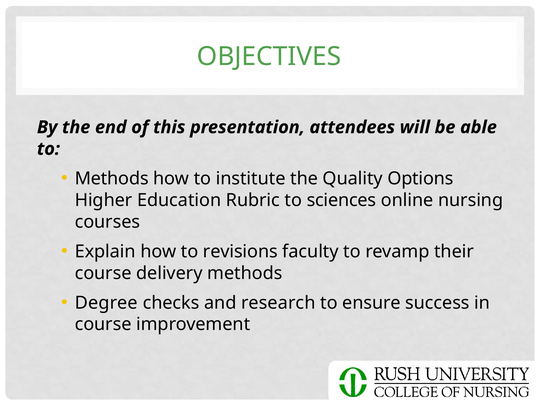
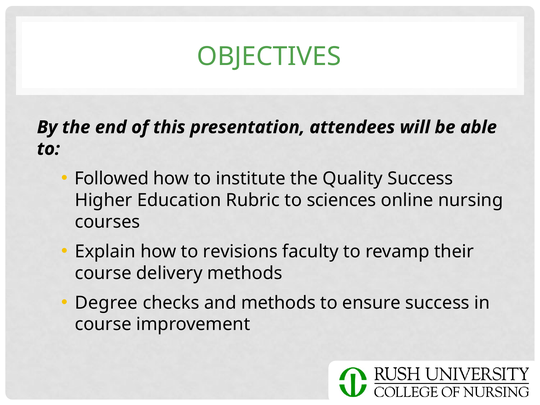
Methods at (112, 179): Methods -> Followed
Quality Options: Options -> Success
and research: research -> methods
